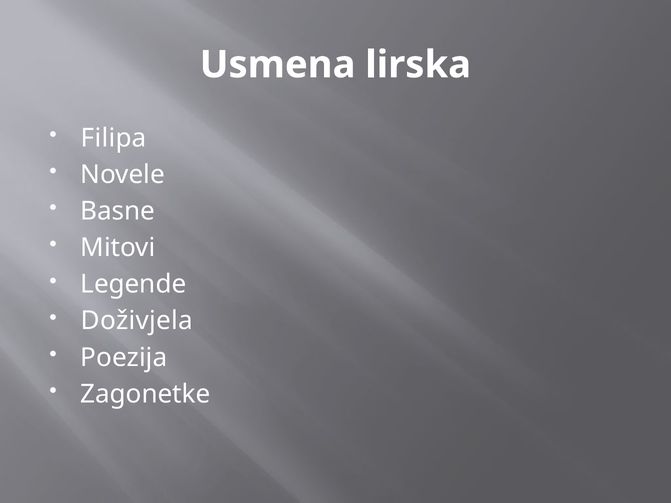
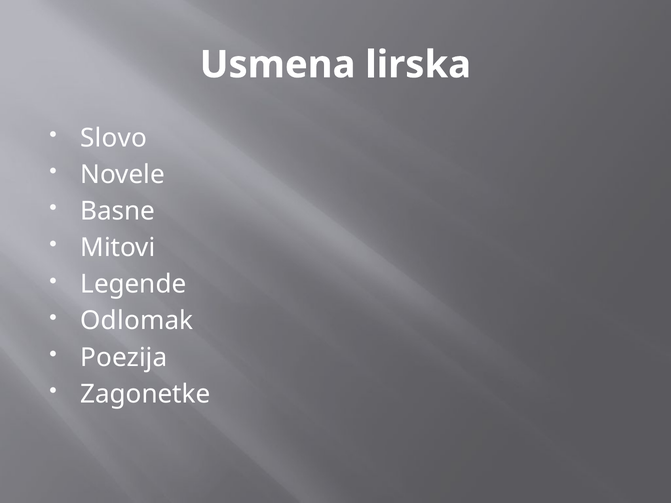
Filipa: Filipa -> Slovo
Doživjela: Doživjela -> Odlomak
